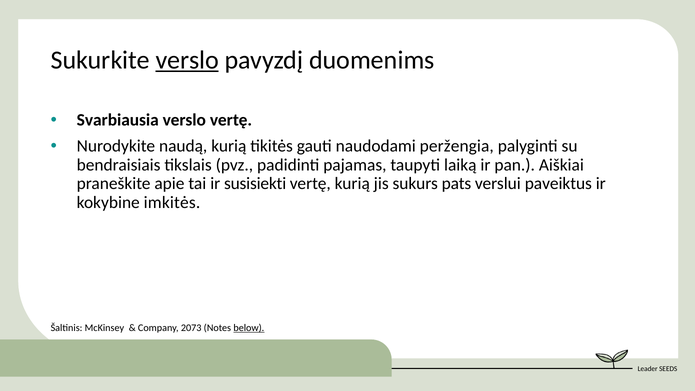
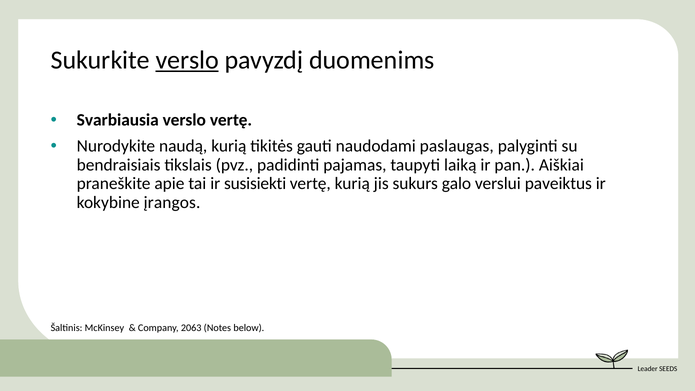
peržengia: peržengia -> paslaugas
pats: pats -> galo
imkitės: imkitės -> įrangos
2073: 2073 -> 2063
below underline: present -> none
